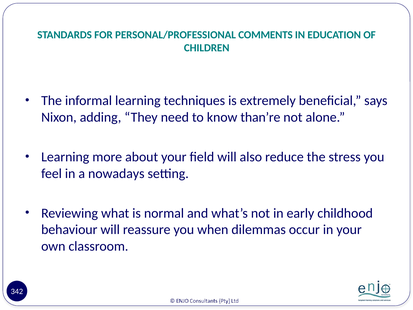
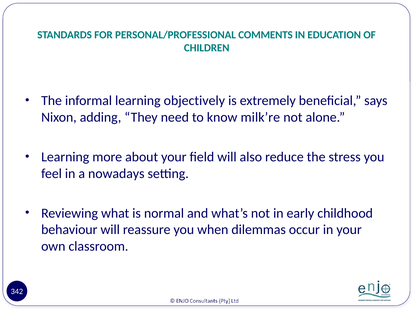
techniques: techniques -> objectively
than’re: than’re -> milk’re
